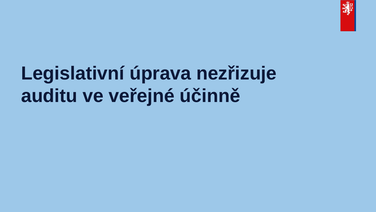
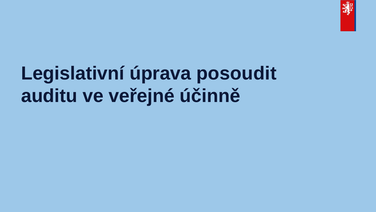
nezřizuje: nezřizuje -> posoudit
